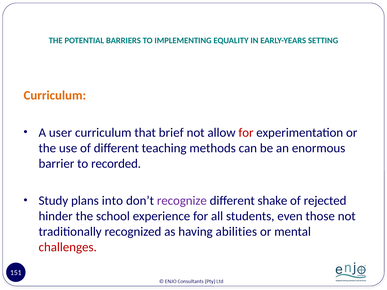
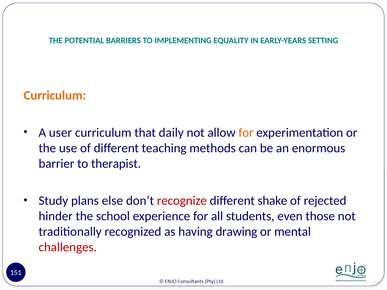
brief: brief -> daily
for at (246, 133) colour: red -> orange
recorded: recorded -> therapist
into: into -> else
recognize colour: purple -> red
abilities: abilities -> drawing
